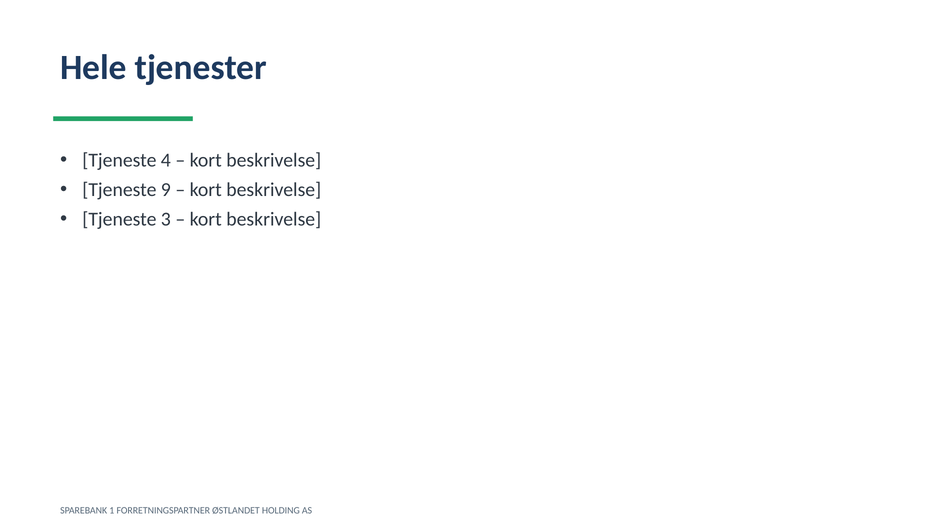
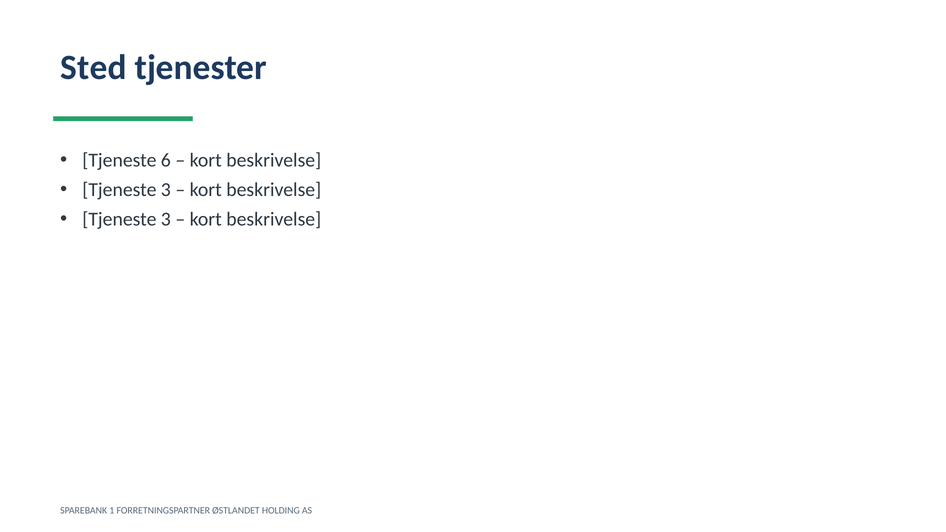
Hele: Hele -> Sted
4: 4 -> 6
9 at (166, 190): 9 -> 3
